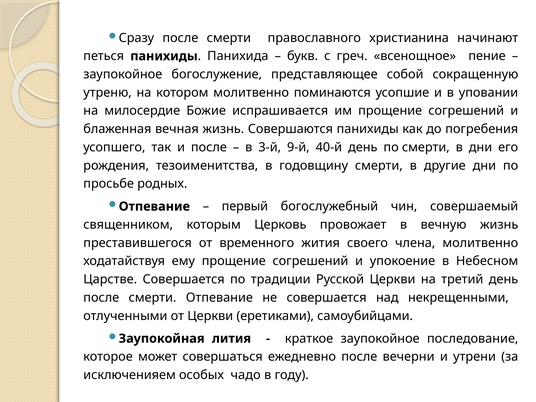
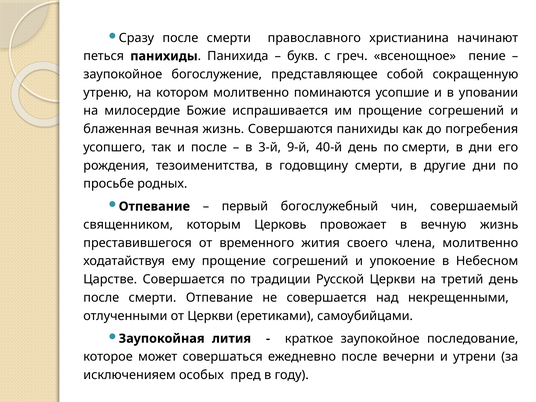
чадо: чадо -> пред
